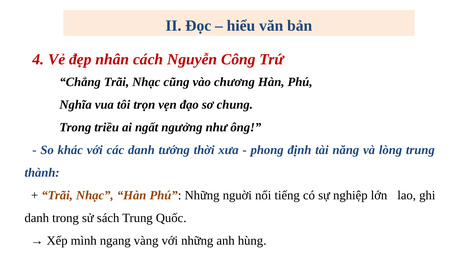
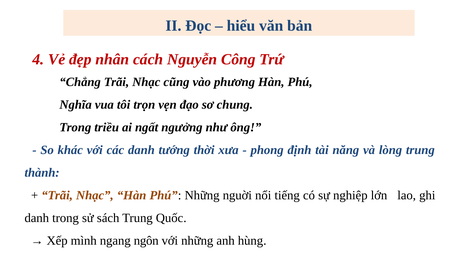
chương: chương -> phương
vàng: vàng -> ngôn
